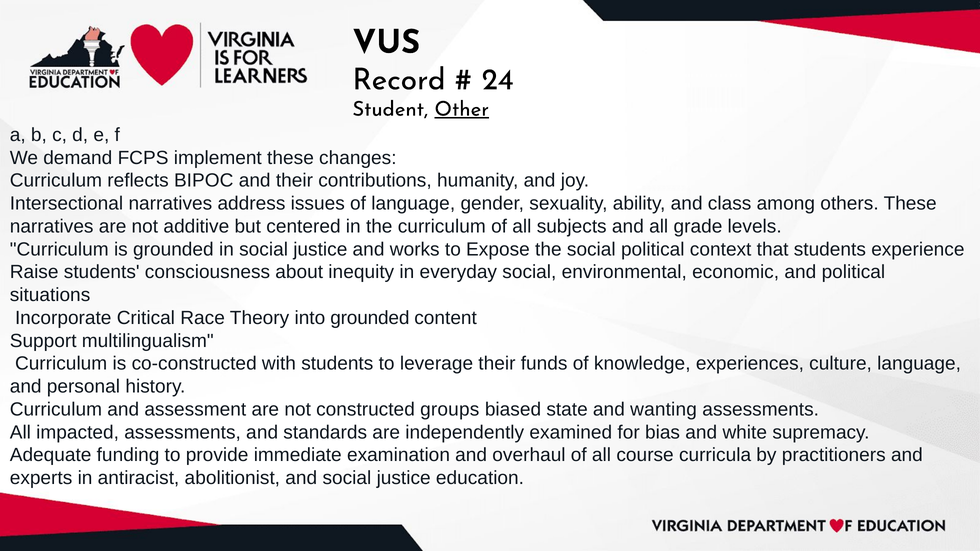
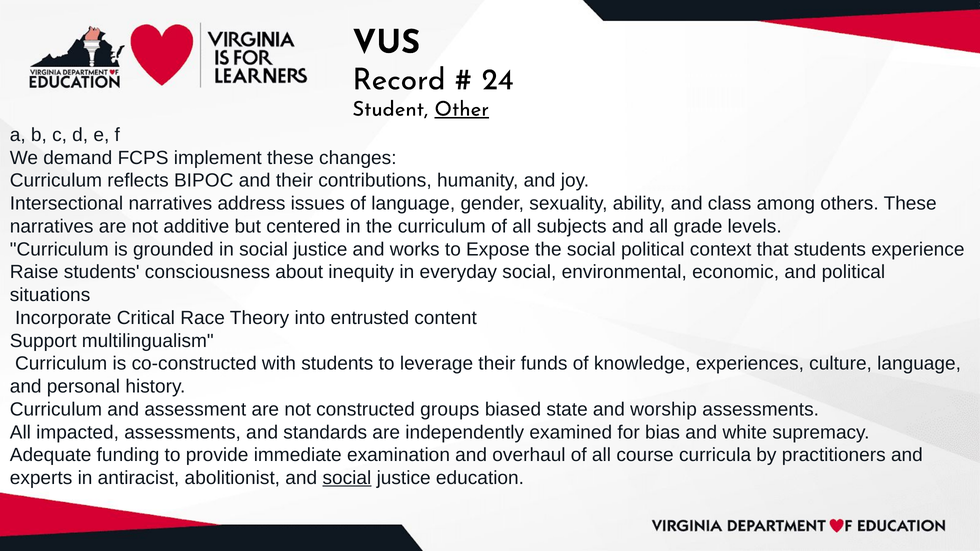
into grounded: grounded -> entrusted
wanting: wanting -> worship
social at (347, 478) underline: none -> present
